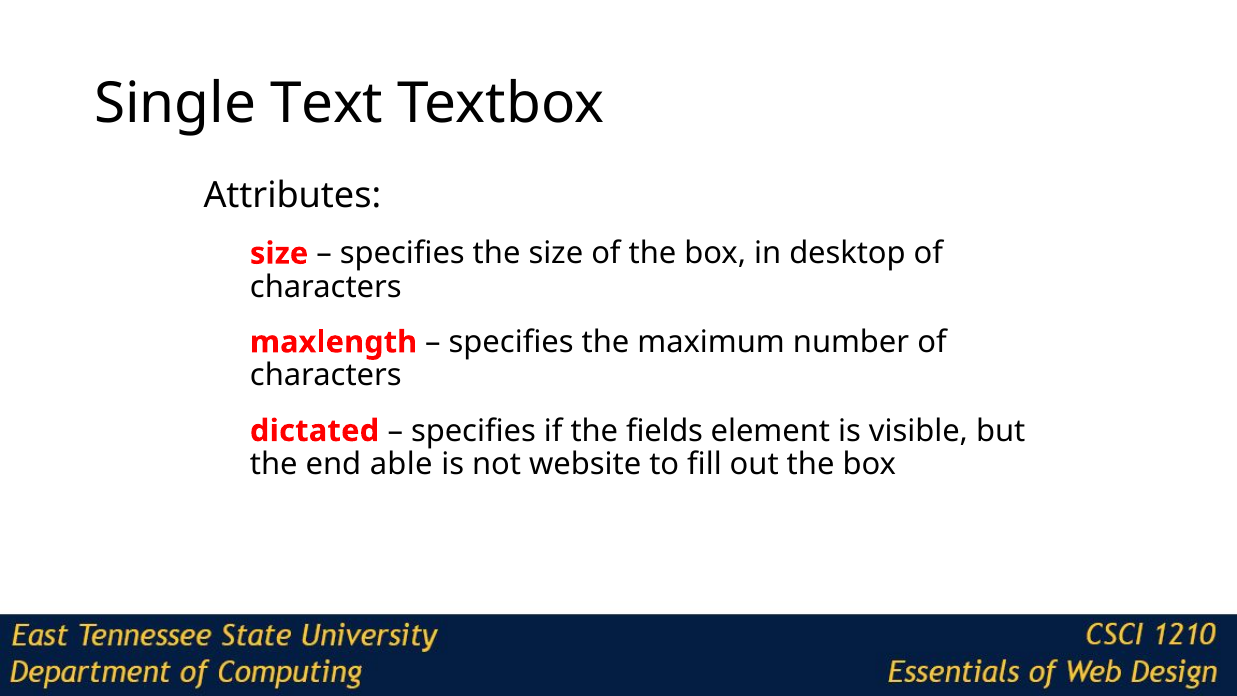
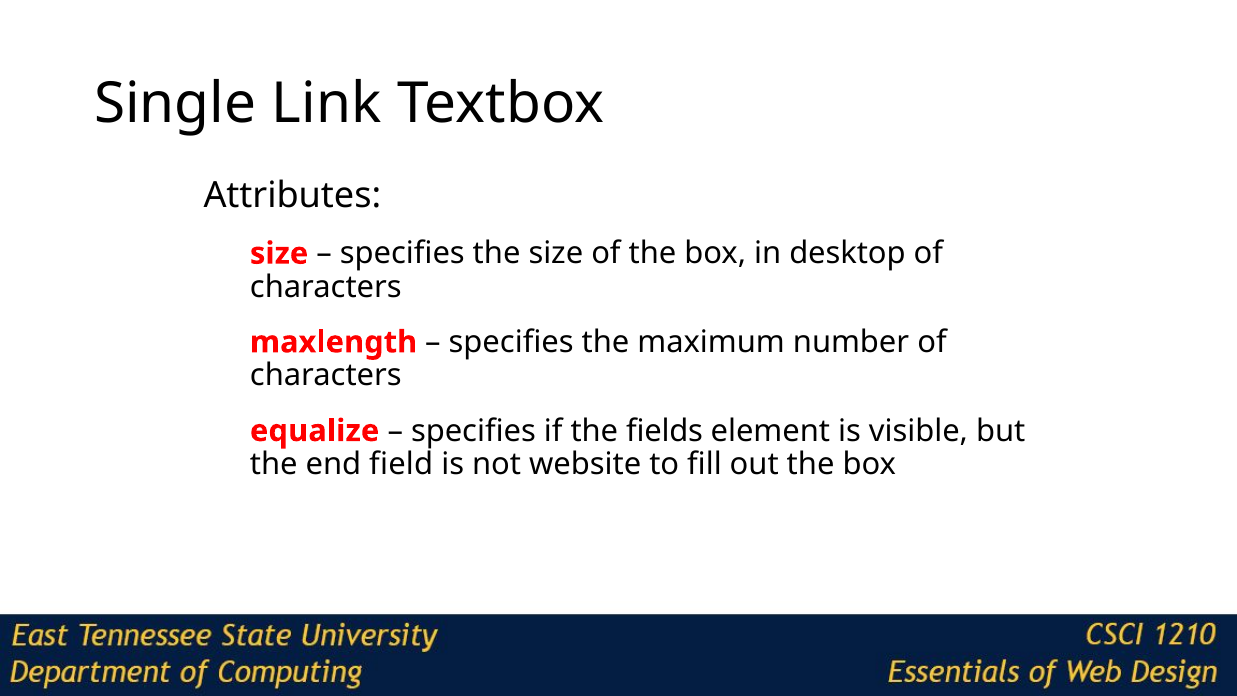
Text: Text -> Link
dictated: dictated -> equalize
able: able -> field
